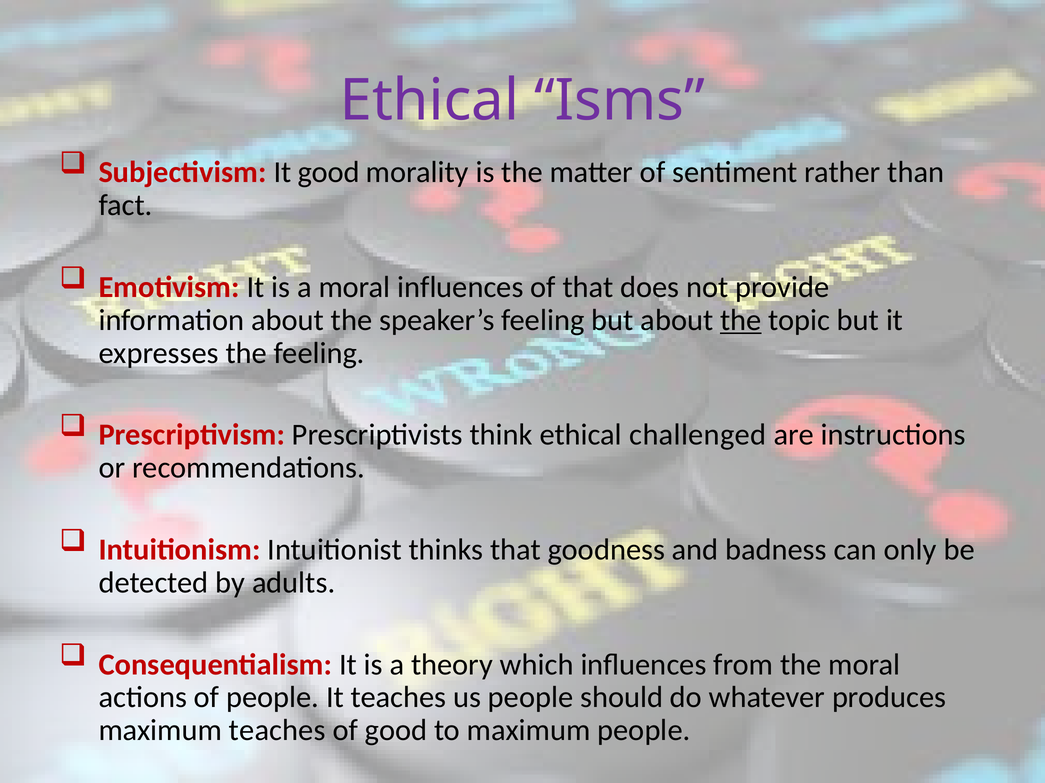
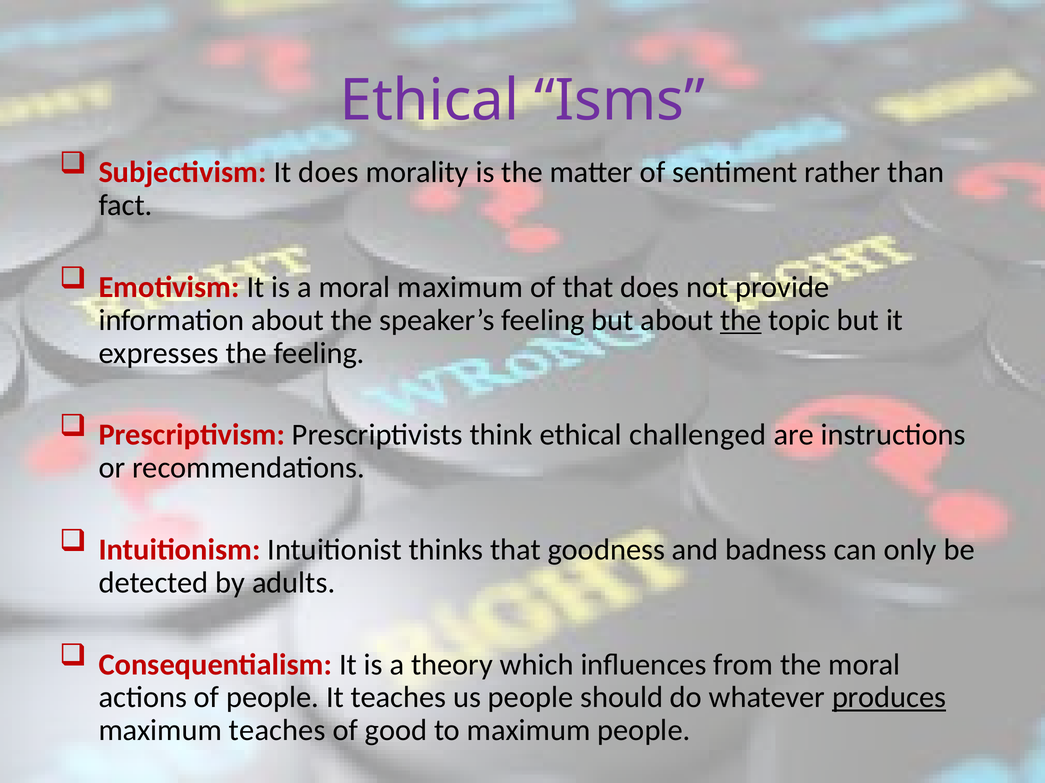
It good: good -> does
moral influences: influences -> maximum
produces underline: none -> present
